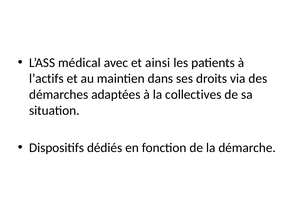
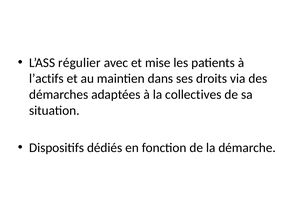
médical: médical -> régulier
ainsi: ainsi -> mise
